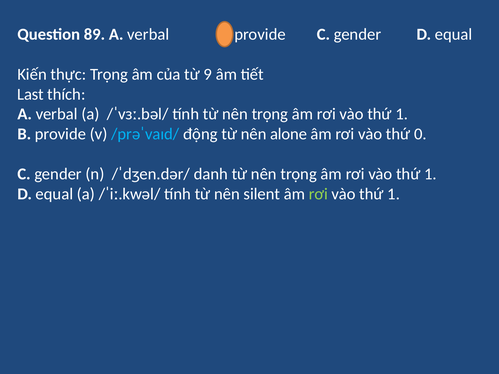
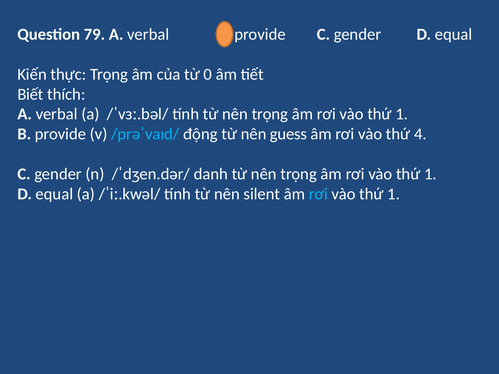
89: 89 -> 79
9: 9 -> 0
Last: Last -> Biết
alone: alone -> guess
0: 0 -> 4
rơi at (318, 194) colour: light green -> light blue
